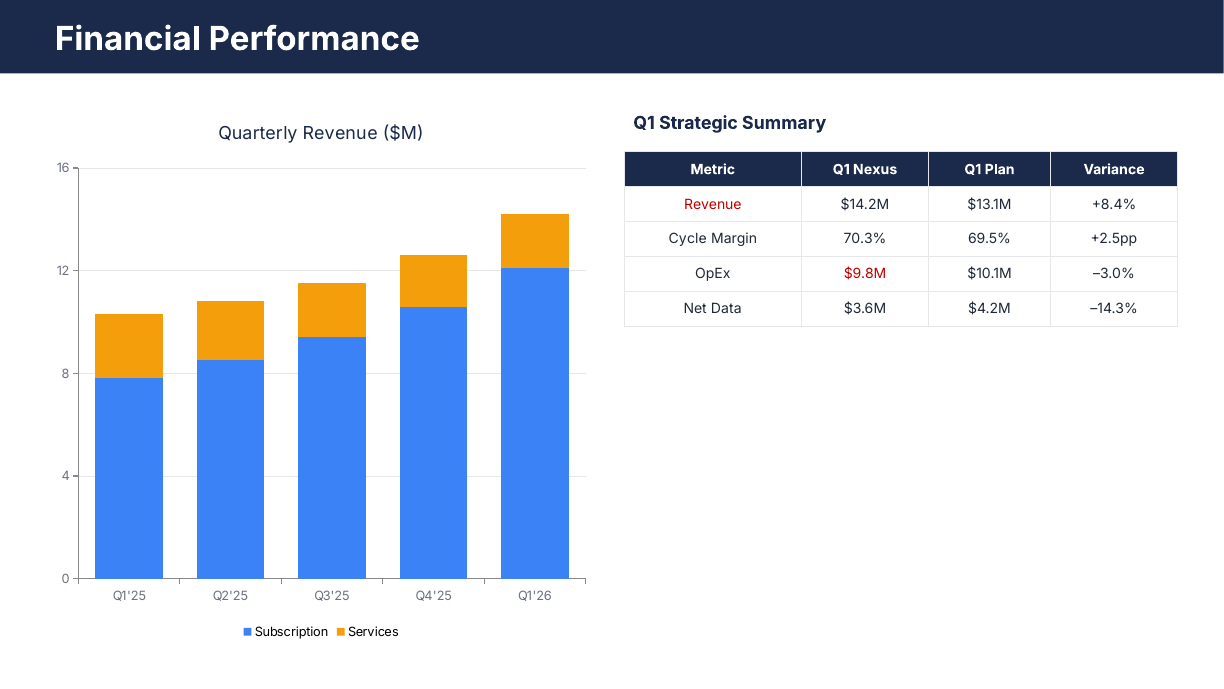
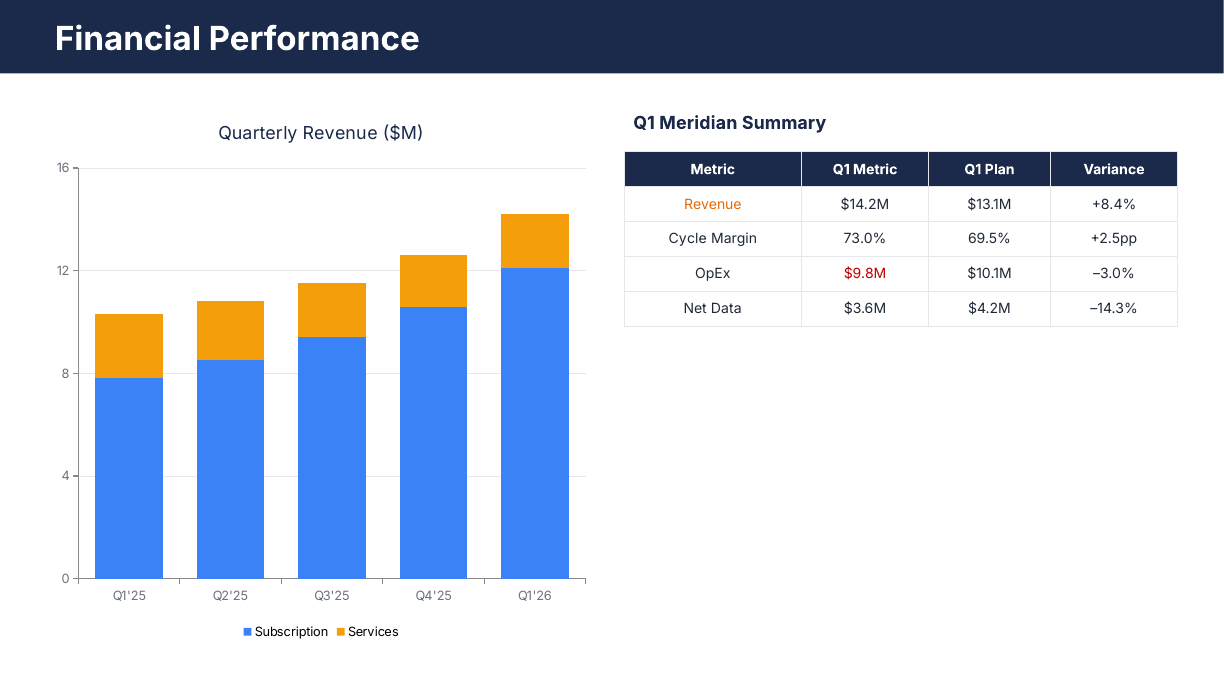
Strategic: Strategic -> Meridian
Q1 Nexus: Nexus -> Metric
Revenue at (713, 204) colour: red -> orange
70.3%: 70.3% -> 73.0%
